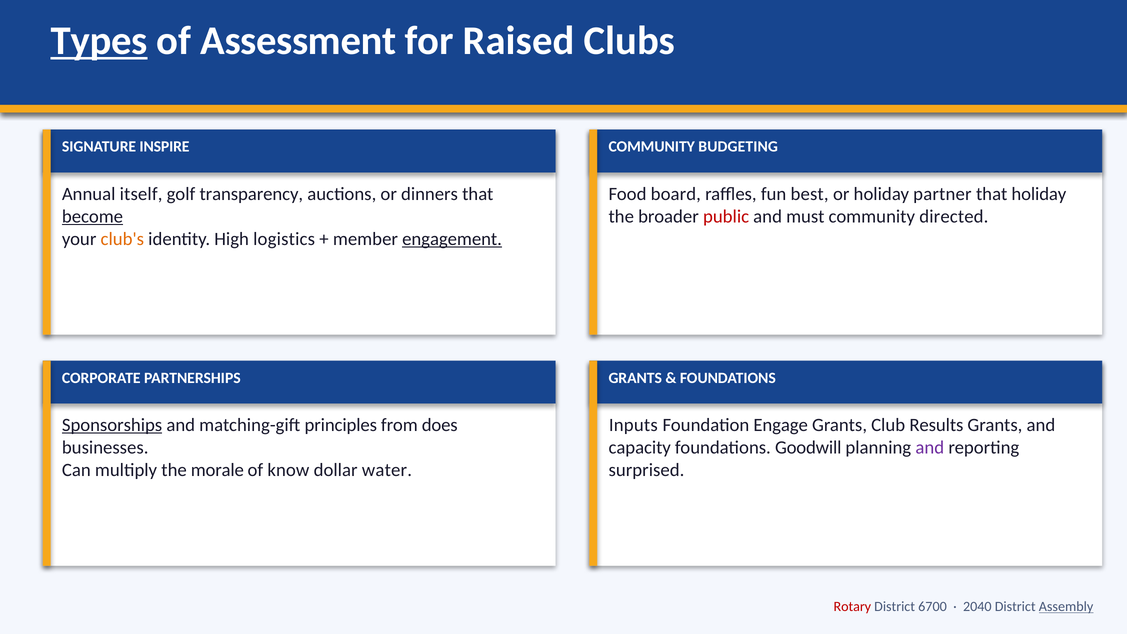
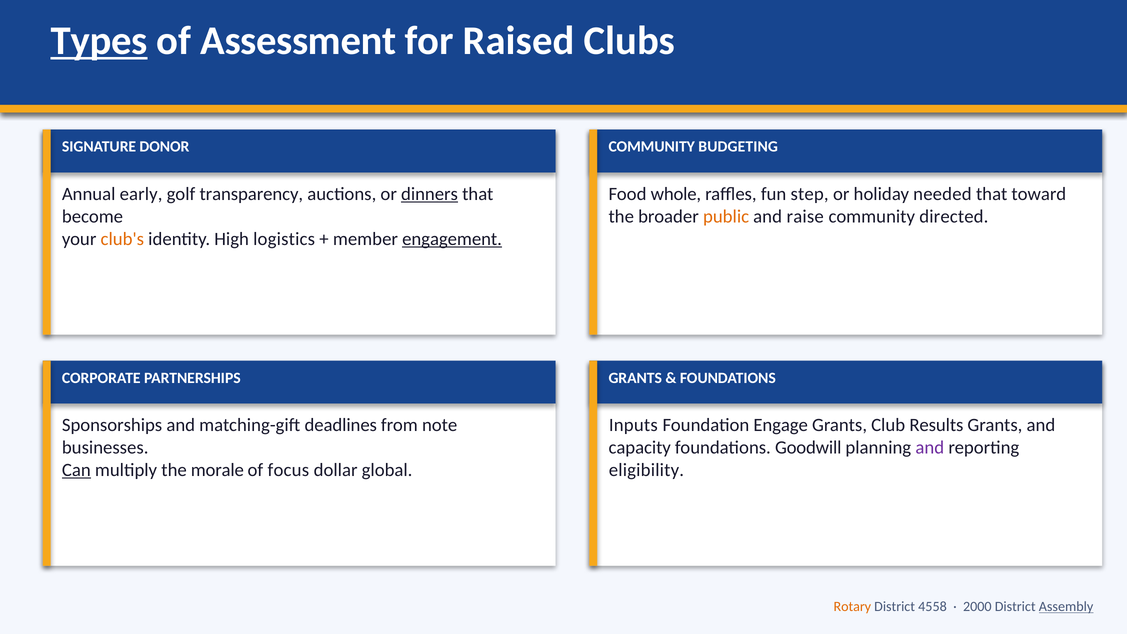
INSPIRE: INSPIRE -> DONOR
itself: itself -> early
dinners underline: none -> present
board: board -> whole
best: best -> step
partner: partner -> needed
that holiday: holiday -> toward
become underline: present -> none
public colour: red -> orange
must: must -> raise
Sponsorships underline: present -> none
principles: principles -> deadlines
does: does -> note
Can underline: none -> present
know: know -> focus
water: water -> global
surprised: surprised -> eligibility
Rotary colour: red -> orange
6700: 6700 -> 4558
2040: 2040 -> 2000
